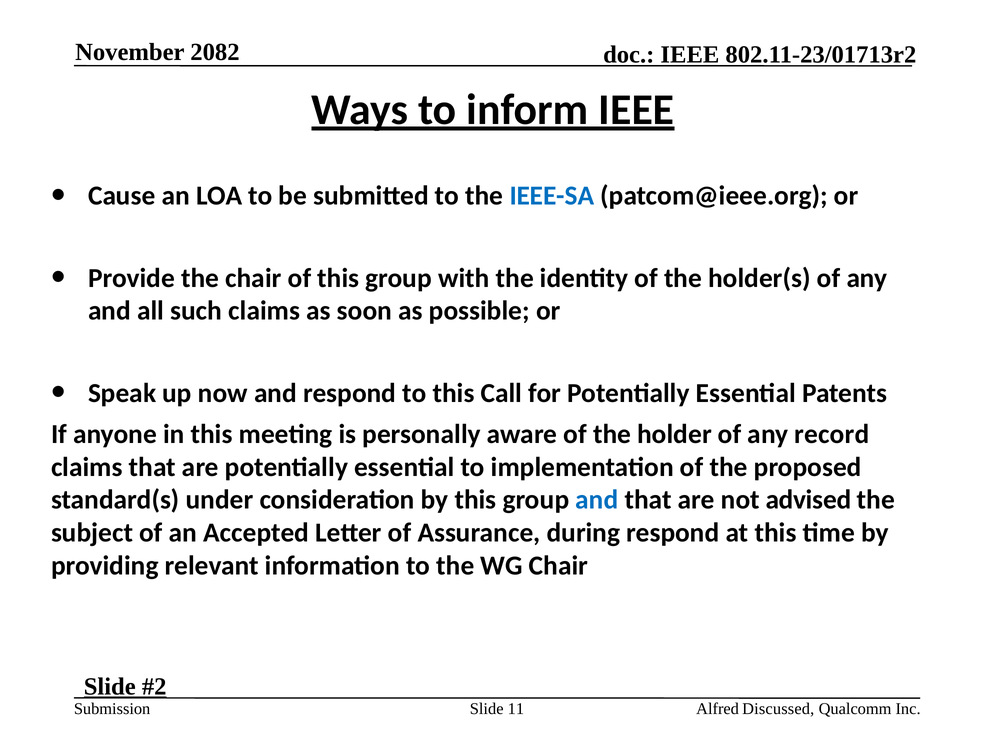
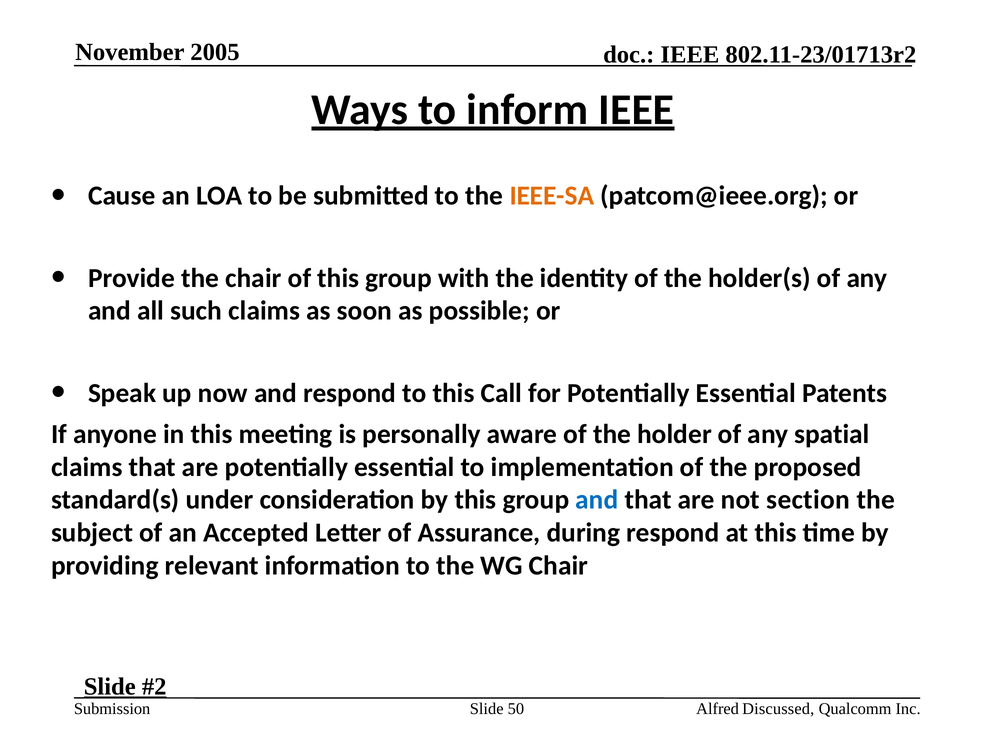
2082: 2082 -> 2005
IEEE-SA colour: blue -> orange
record: record -> spatial
advised: advised -> section
11: 11 -> 50
